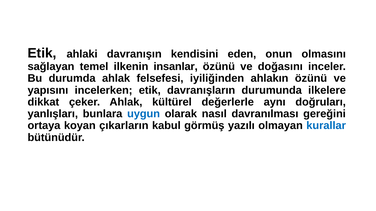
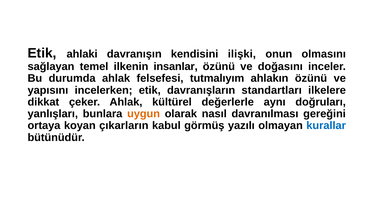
eden: eden -> ilişki
iyiliğinden: iyiliğinden -> tutmalıyım
durumunda: durumunda -> standartları
uygun colour: blue -> orange
